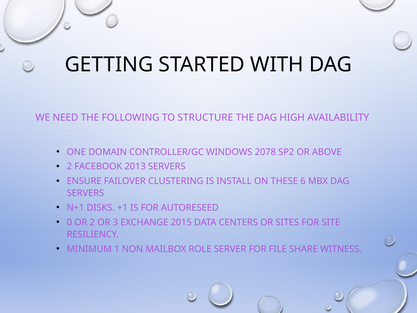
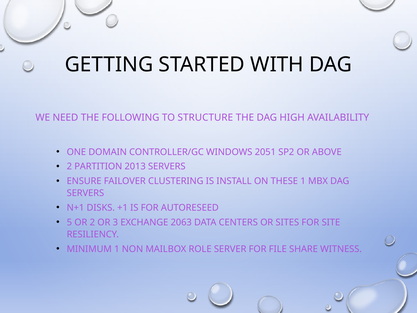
2078: 2078 -> 2051
FACEBOOK: FACEBOOK -> PARTITION
THESE 6: 6 -> 1
0: 0 -> 5
2015: 2015 -> 2063
